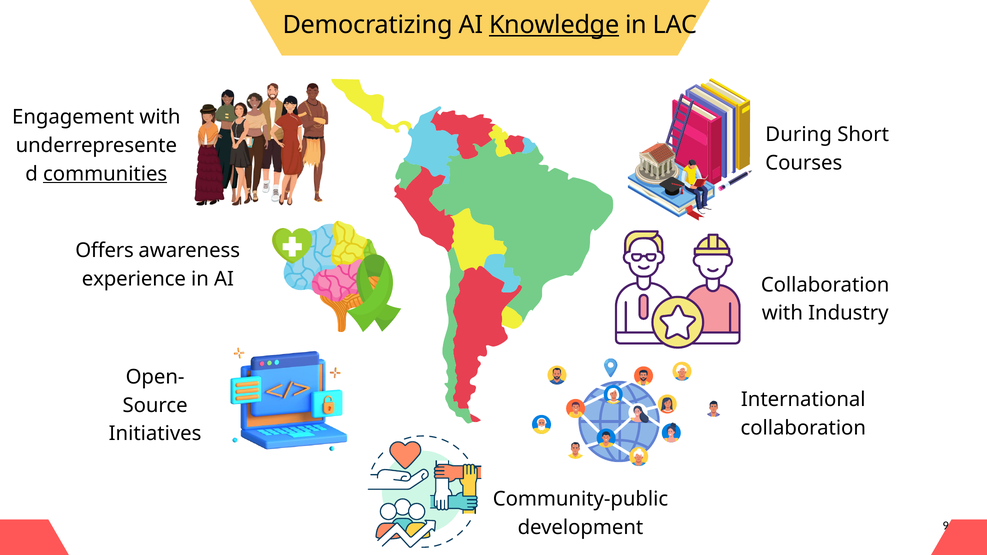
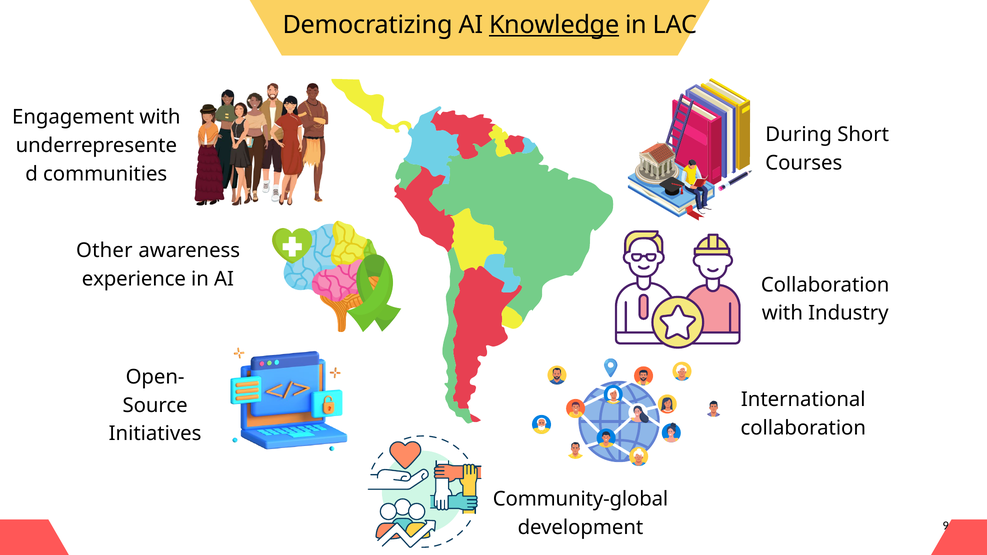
communities underline: present -> none
Offers: Offers -> Other
Community-public: Community-public -> Community-global
